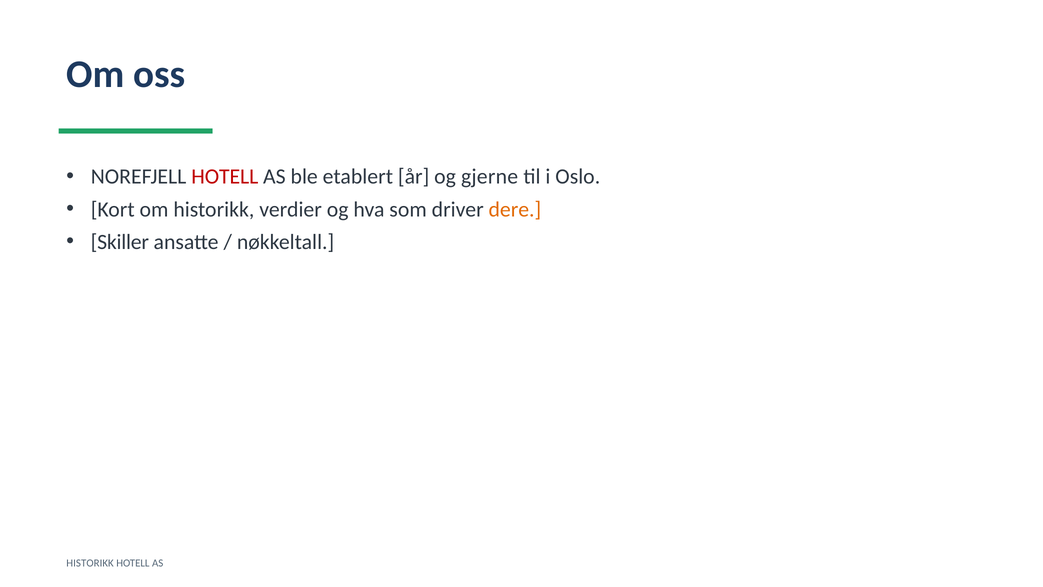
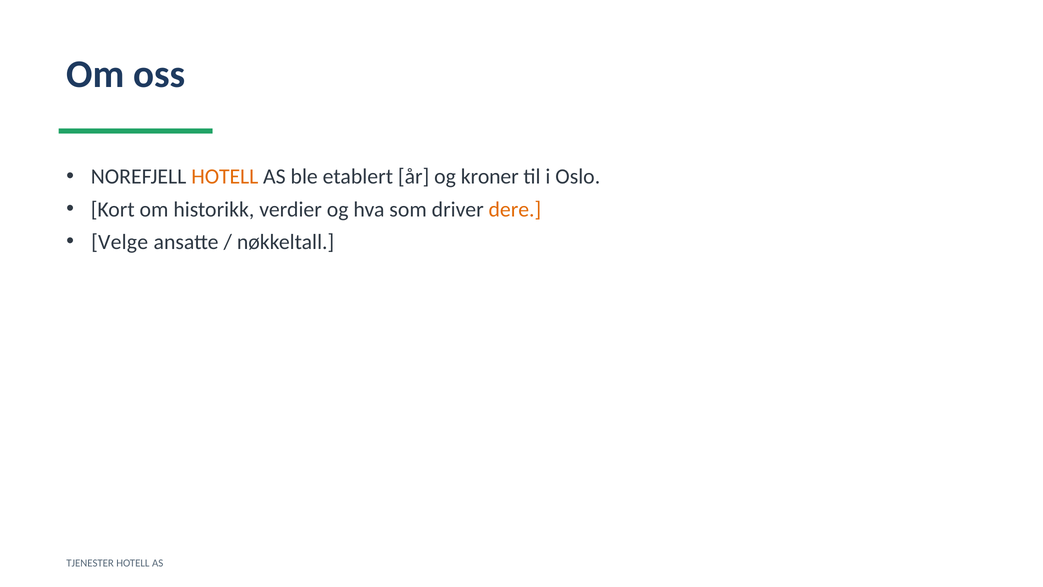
HOTELL at (225, 177) colour: red -> orange
gjerne: gjerne -> kroner
Skiller: Skiller -> Velge
HISTORIKK at (90, 563): HISTORIKK -> TJENESTER
